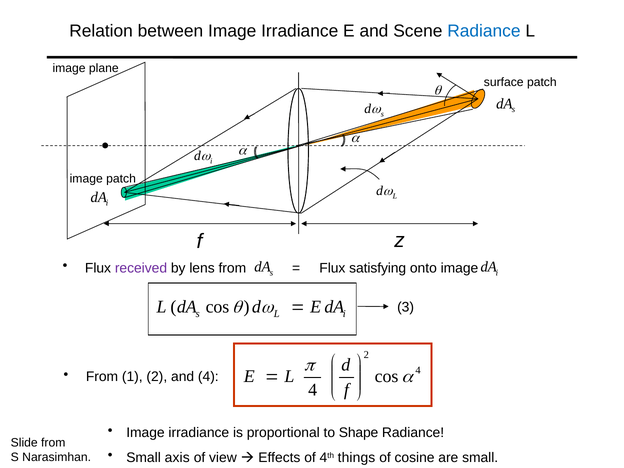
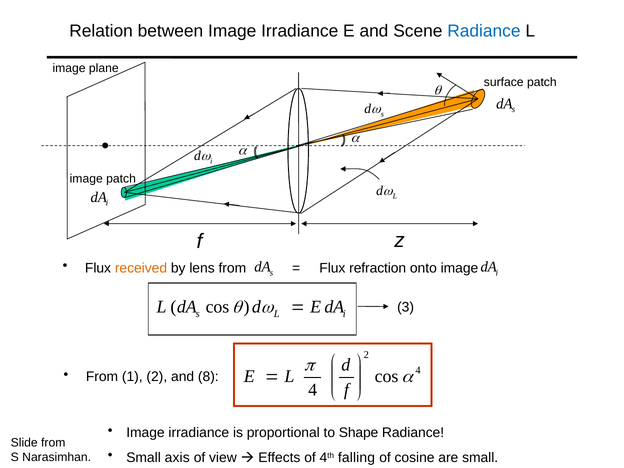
received colour: purple -> orange
satisfying: satisfying -> refraction
and 4: 4 -> 8
things: things -> falling
